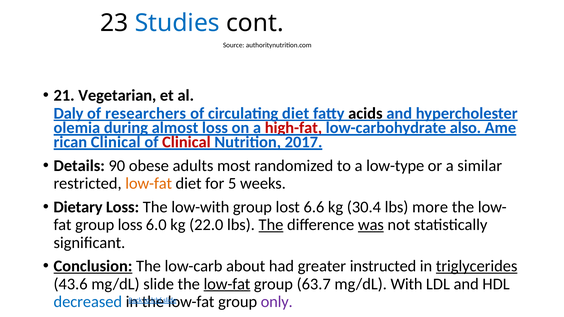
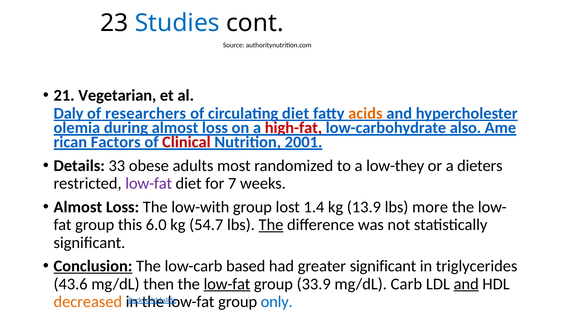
acids colour: black -> orange
Clinical at (116, 142): Clinical -> Factors
2017: 2017 -> 2001
90: 90 -> 33
low-type: low-type -> low-they
similar: similar -> dieters
low-fat at (149, 184) colour: orange -> purple
5: 5 -> 7
Dietary at (78, 207): Dietary -> Almost
6.6: 6.6 -> 1.4
30.4: 30.4 -> 13.9
group loss: loss -> this
22.0: 22.0 -> 54.7
was underline: present -> none
about: about -> based
greater instructed: instructed -> significant
triglycerides underline: present -> none
mg/dL slide: slide -> then
63.7: 63.7 -> 33.9
With: With -> Carb
and at (466, 284) underline: none -> present
decreased colour: blue -> orange
only colour: purple -> blue
